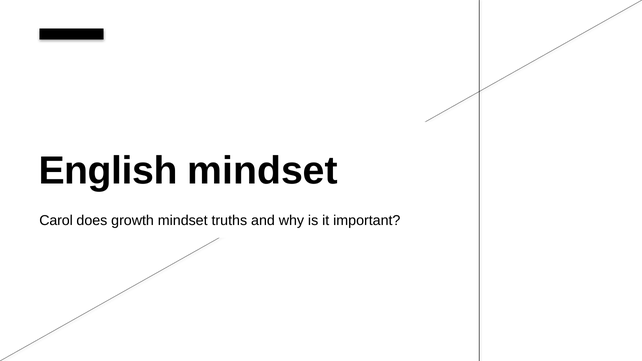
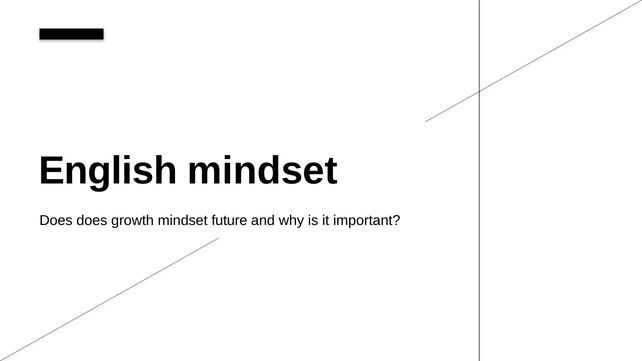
Carol at (56, 221): Carol -> Does
truths: truths -> future
